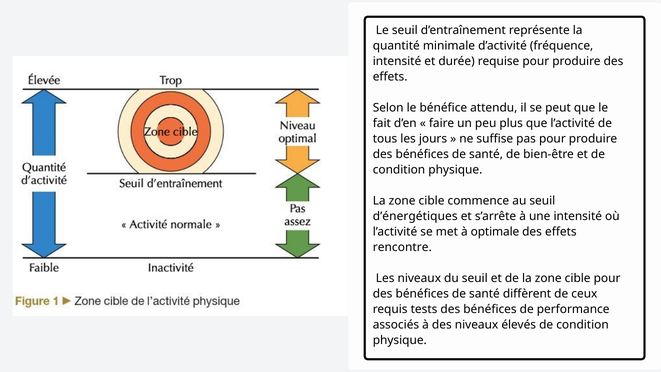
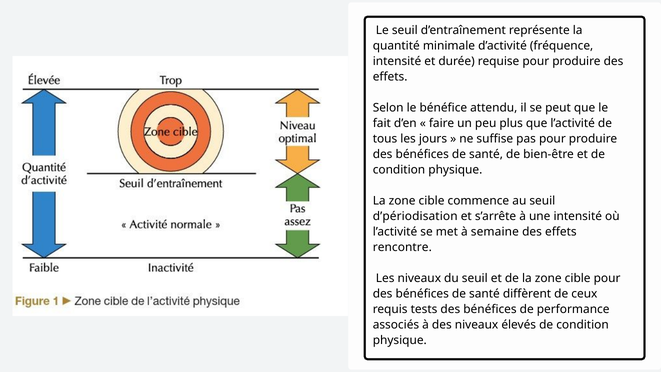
d’énergétiques: d’énergétiques -> d’périodisation
optimale: optimale -> semaine
